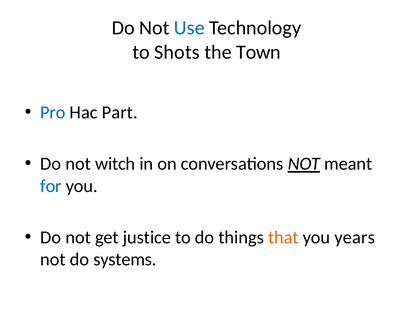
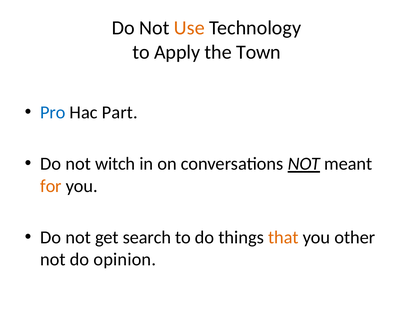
Use colour: blue -> orange
Shots: Shots -> Apply
for colour: blue -> orange
justice: justice -> search
years: years -> other
systems: systems -> opinion
